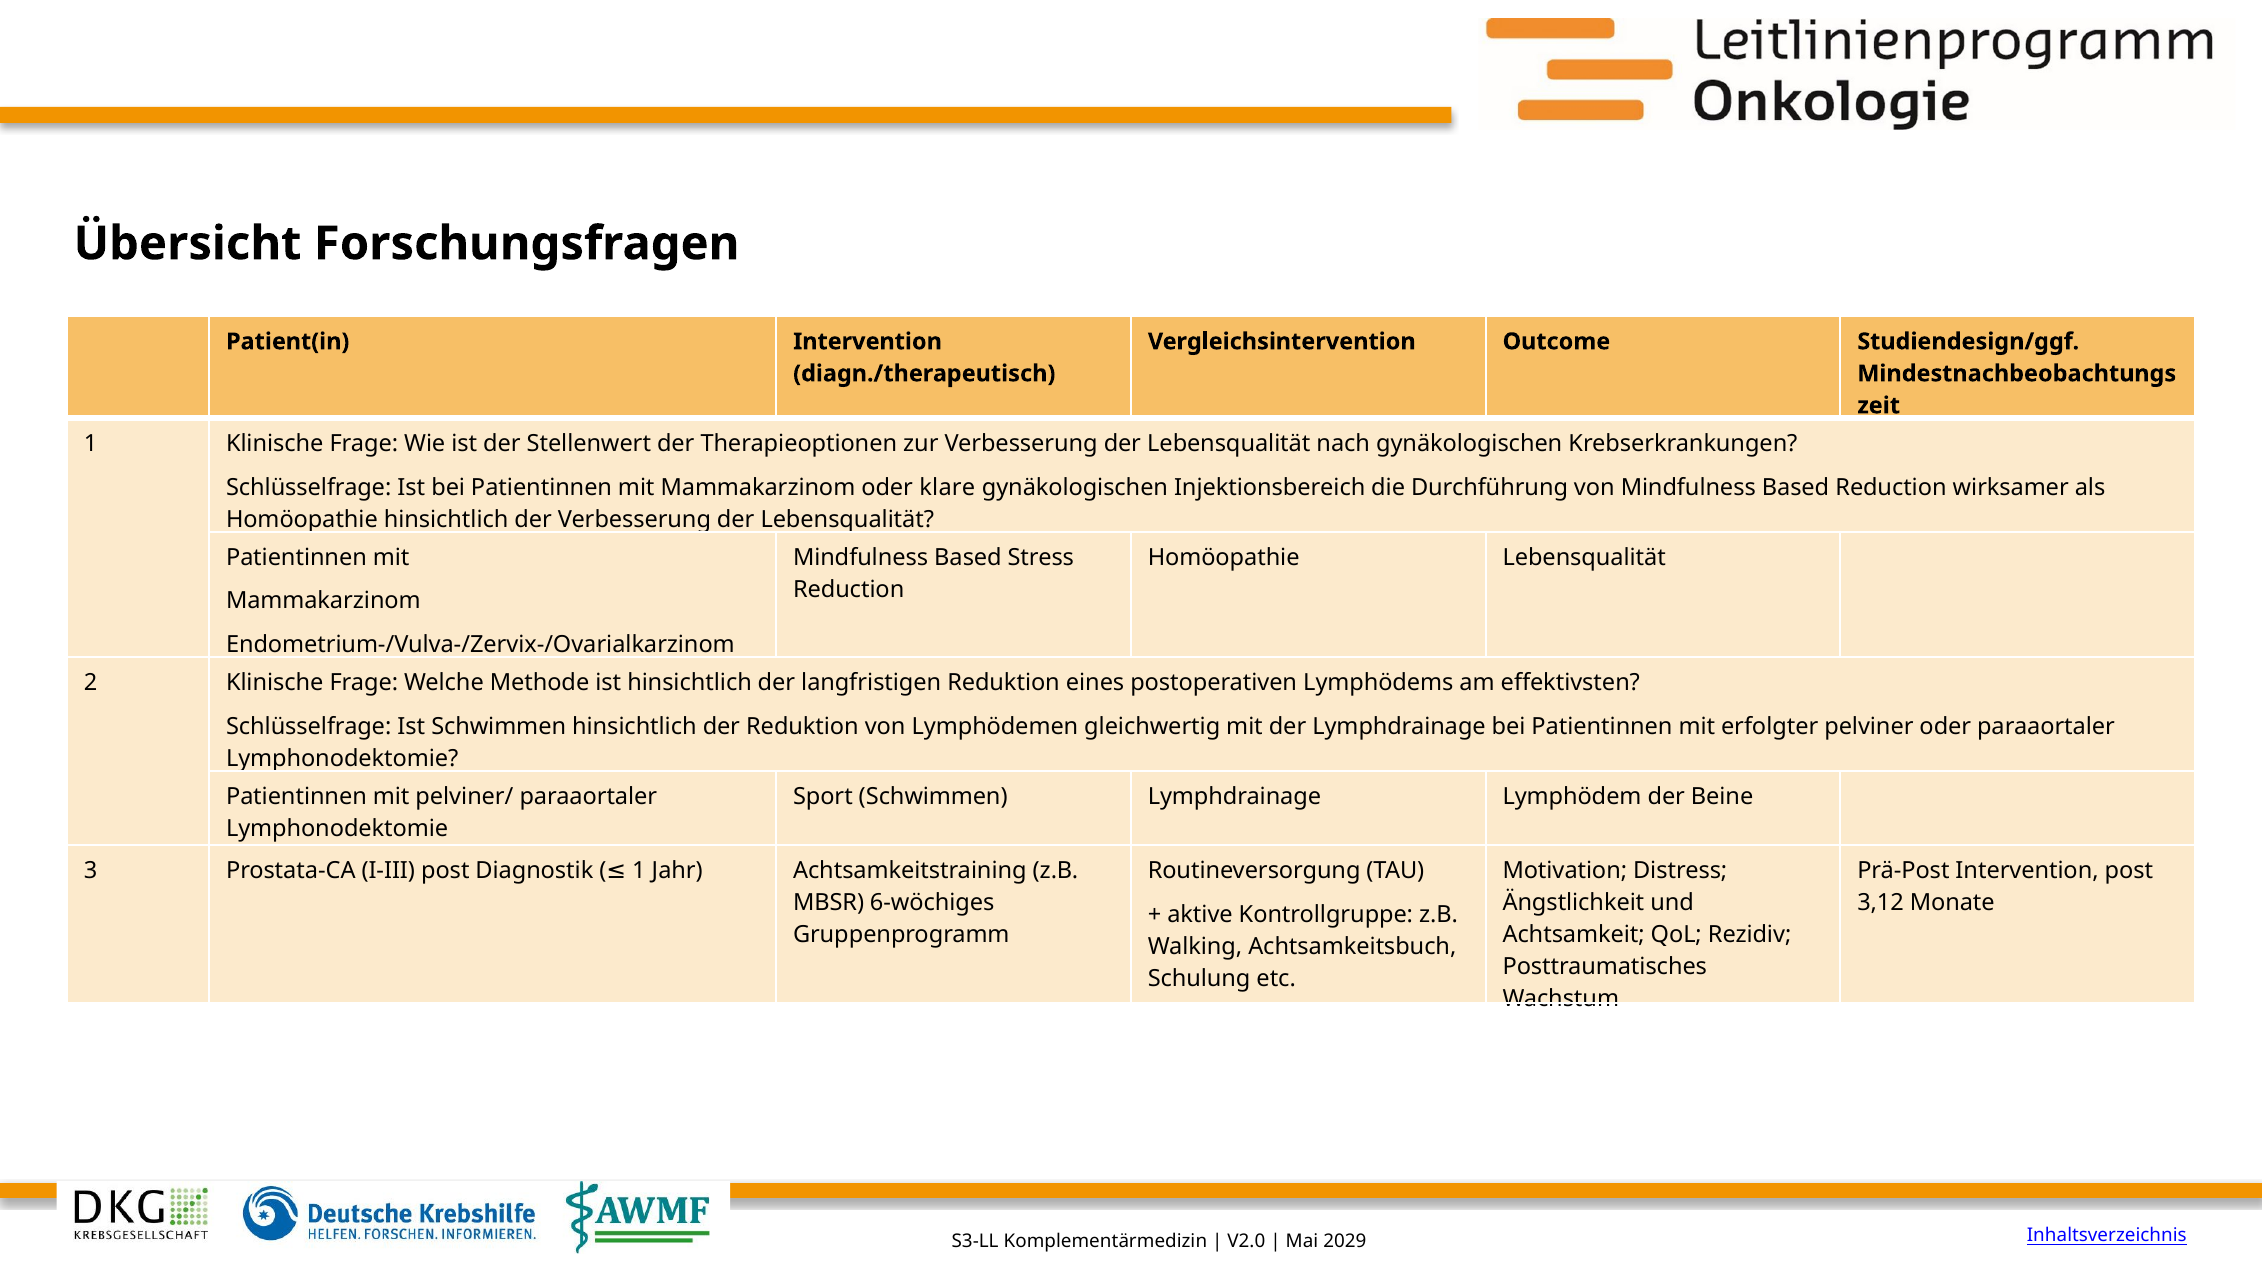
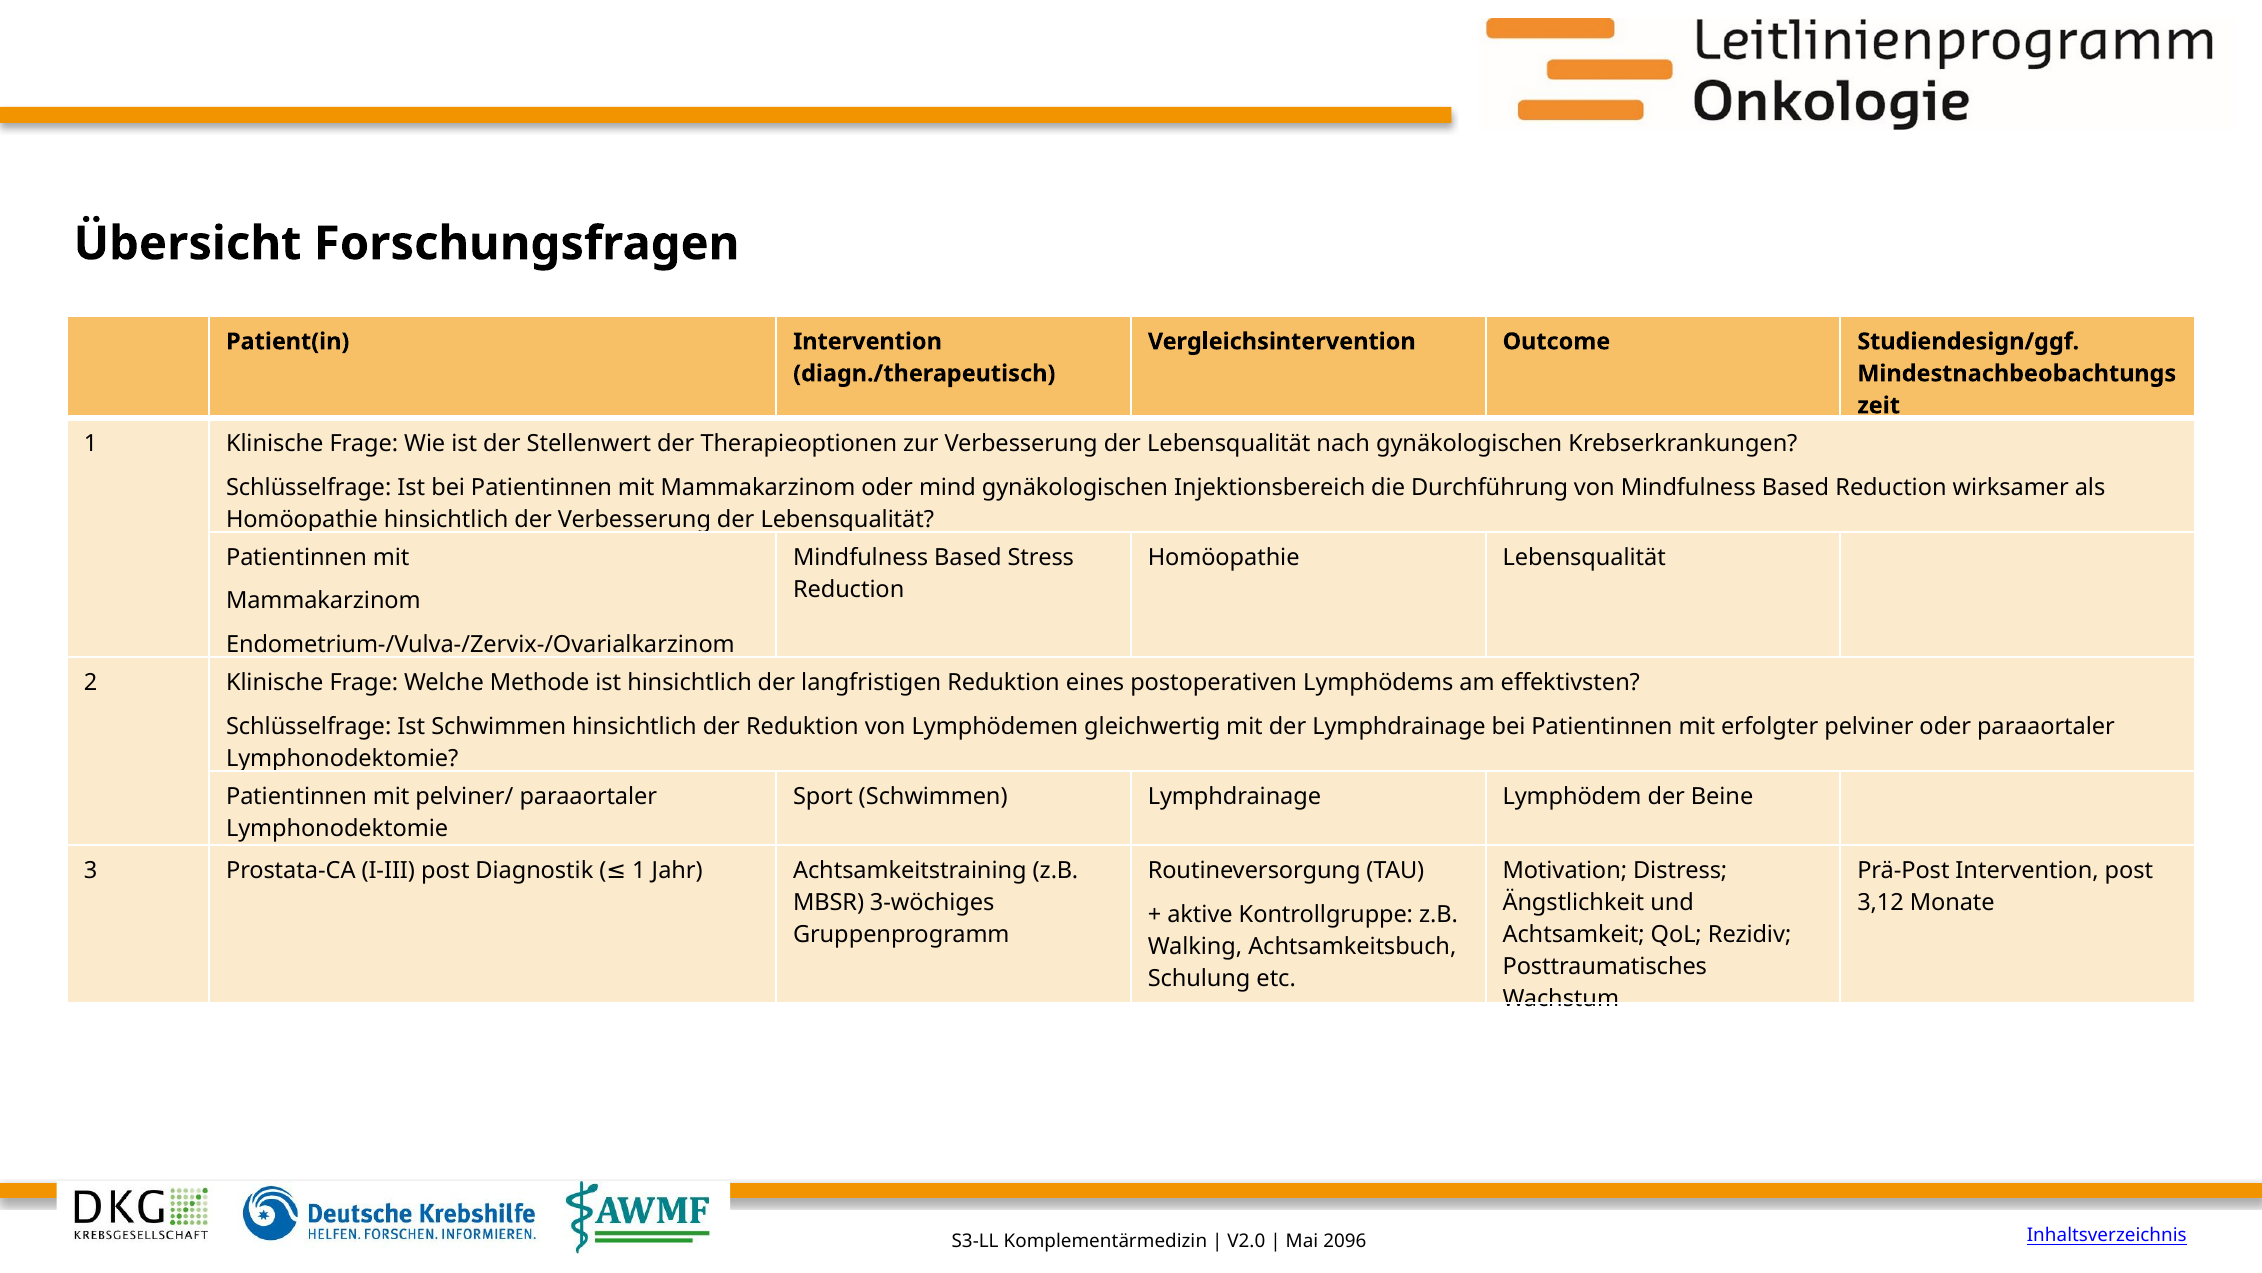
klare: klare -> mind
6-wöchiges: 6-wöchiges -> 3-wöchiges
2029: 2029 -> 2096
